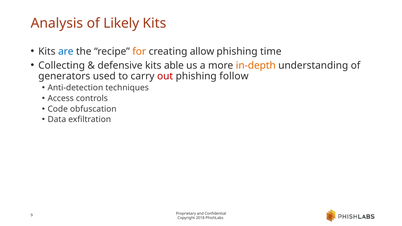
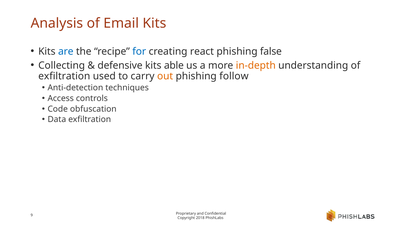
Likely: Likely -> Email
for colour: orange -> blue
allow: allow -> react
time: time -> false
generators at (64, 76): generators -> exfiltration
out colour: red -> orange
